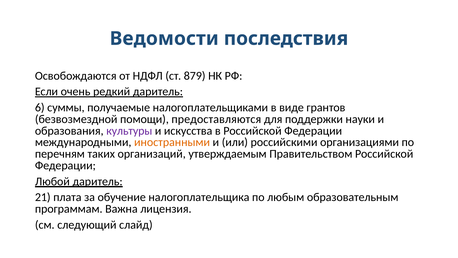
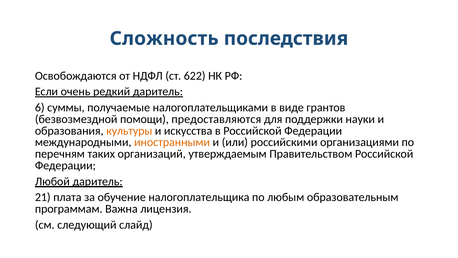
Ведомости: Ведомости -> Сложность
879: 879 -> 622
культуры colour: purple -> orange
